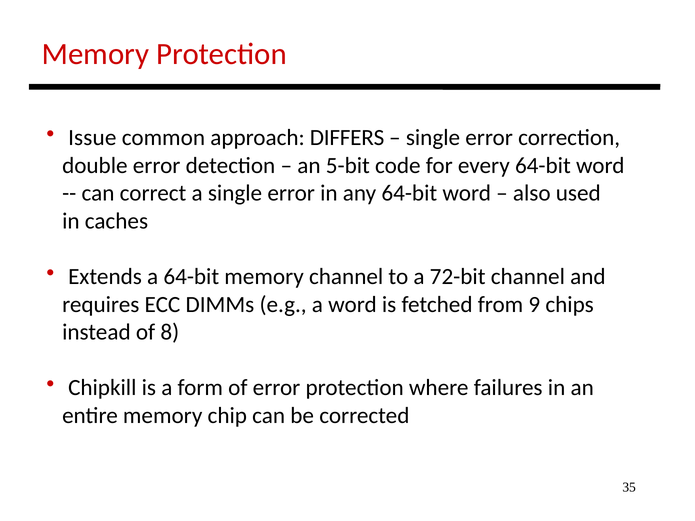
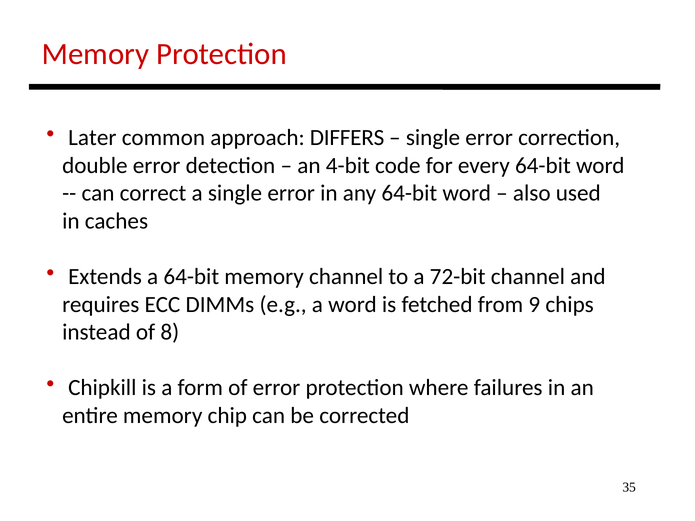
Issue: Issue -> Later
5-bit: 5-bit -> 4-bit
